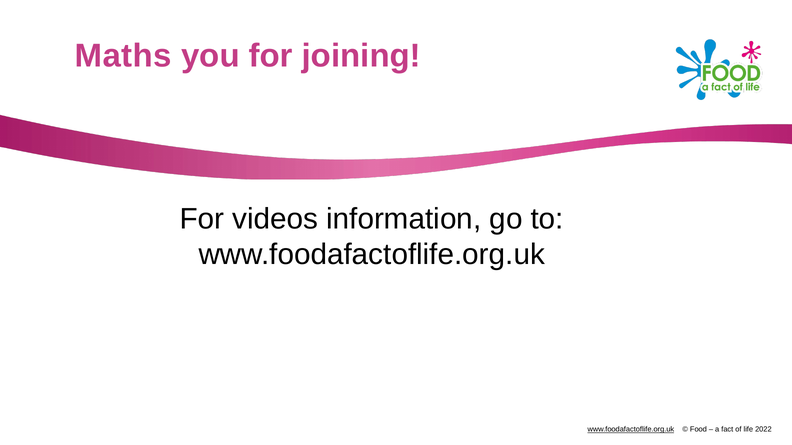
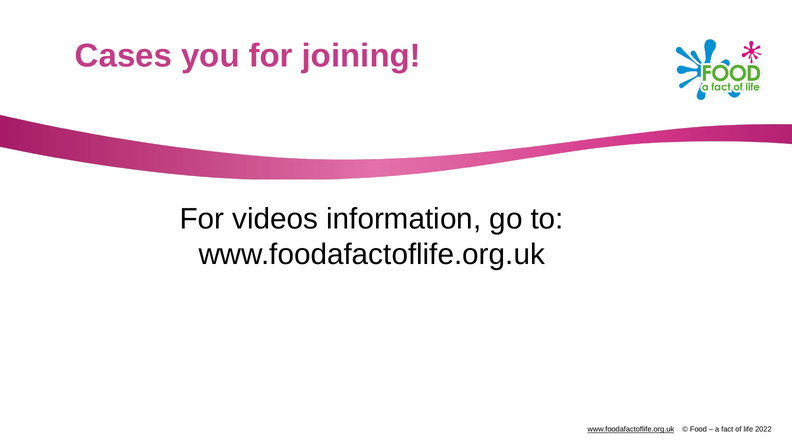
Maths: Maths -> Cases
